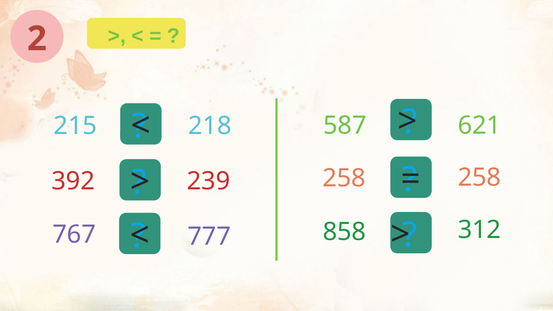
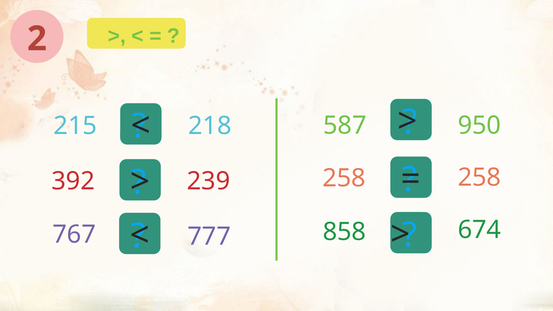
621: 621 -> 950
312: 312 -> 674
